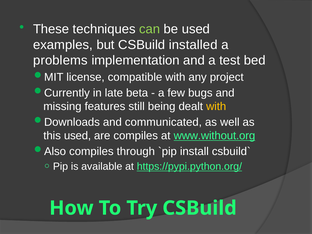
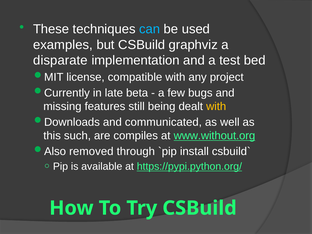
can colour: light green -> light blue
installed: installed -> graphviz
problems: problems -> disparate
this used: used -> such
compiles at (91, 151): compiles -> removed
